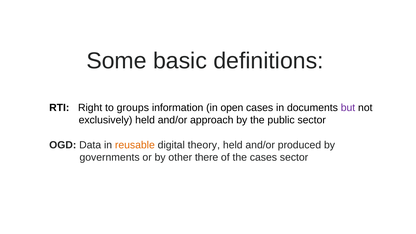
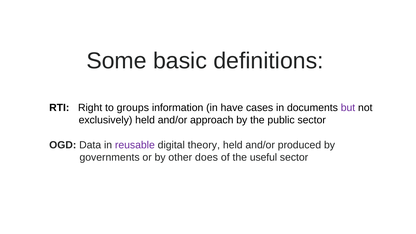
open: open -> have
reusable colour: orange -> purple
there: there -> does
the cases: cases -> useful
